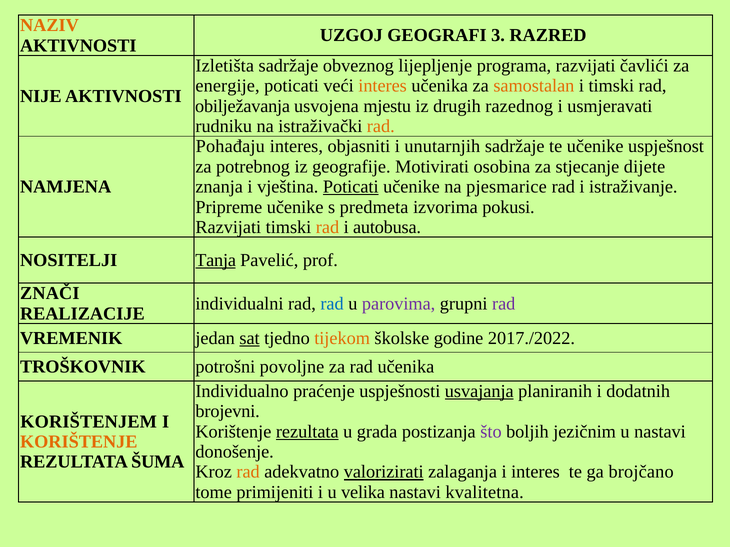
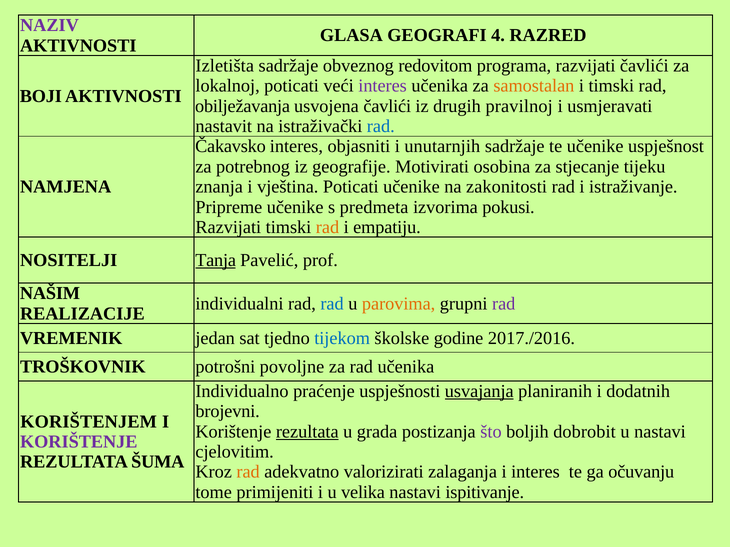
NAZIV colour: orange -> purple
UZGOJ: UZGOJ -> GLASA
3: 3 -> 4
lijepljenje: lijepljenje -> redovitom
energije: energije -> lokalnoj
interes at (383, 86) colour: orange -> purple
NIJE: NIJE -> BOJI
usvojena mjestu: mjestu -> čavlići
razednog: razednog -> pravilnoj
rudniku: rudniku -> nastavit
rad at (381, 126) colour: orange -> blue
Pohađaju: Pohađaju -> Čakavsko
dijete: dijete -> tijeku
Poticati at (351, 187) underline: present -> none
pjesmarice: pjesmarice -> zakonitosti
autobusa: autobusa -> empatiju
ZNAČI: ZNAČI -> NAŠIM
parovima colour: purple -> orange
sat underline: present -> none
tijekom colour: orange -> blue
2017./2022: 2017./2022 -> 2017./2016
jezičnim: jezičnim -> dobrobit
KORIŠTENJE at (79, 442) colour: orange -> purple
donošenje: donošenje -> cjelovitim
valorizirati underline: present -> none
brojčano: brojčano -> očuvanju
kvalitetna: kvalitetna -> ispitivanje
